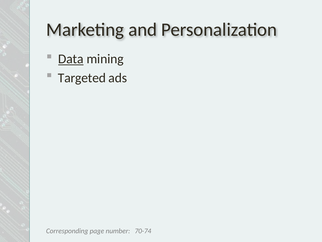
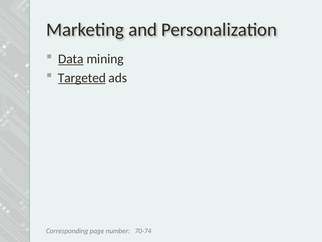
Targeted underline: none -> present
